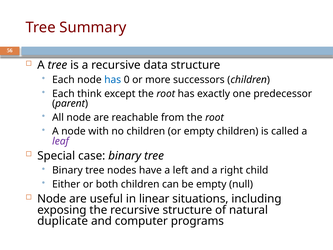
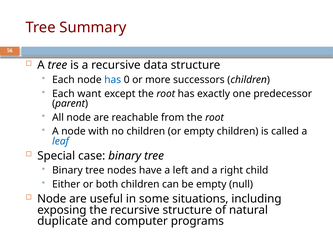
think: think -> want
leaf colour: purple -> blue
linear: linear -> some
